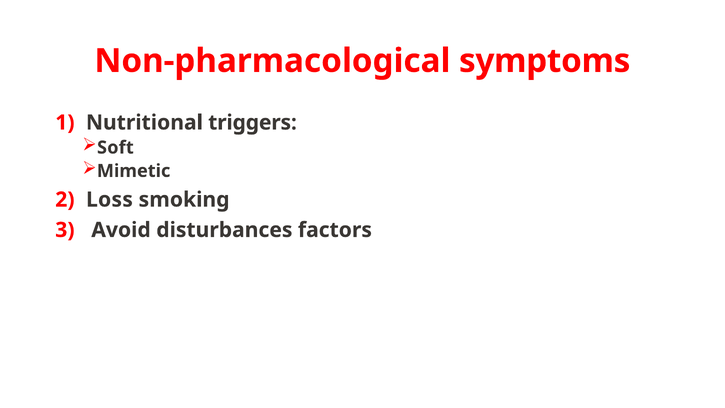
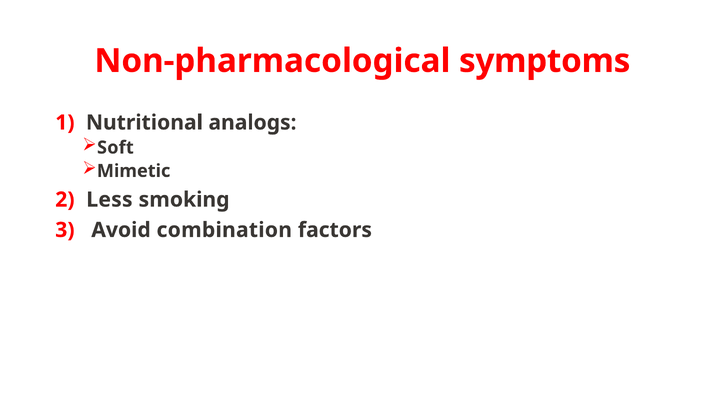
triggers: triggers -> analogs
Loss: Loss -> Less
disturbances: disturbances -> combination
